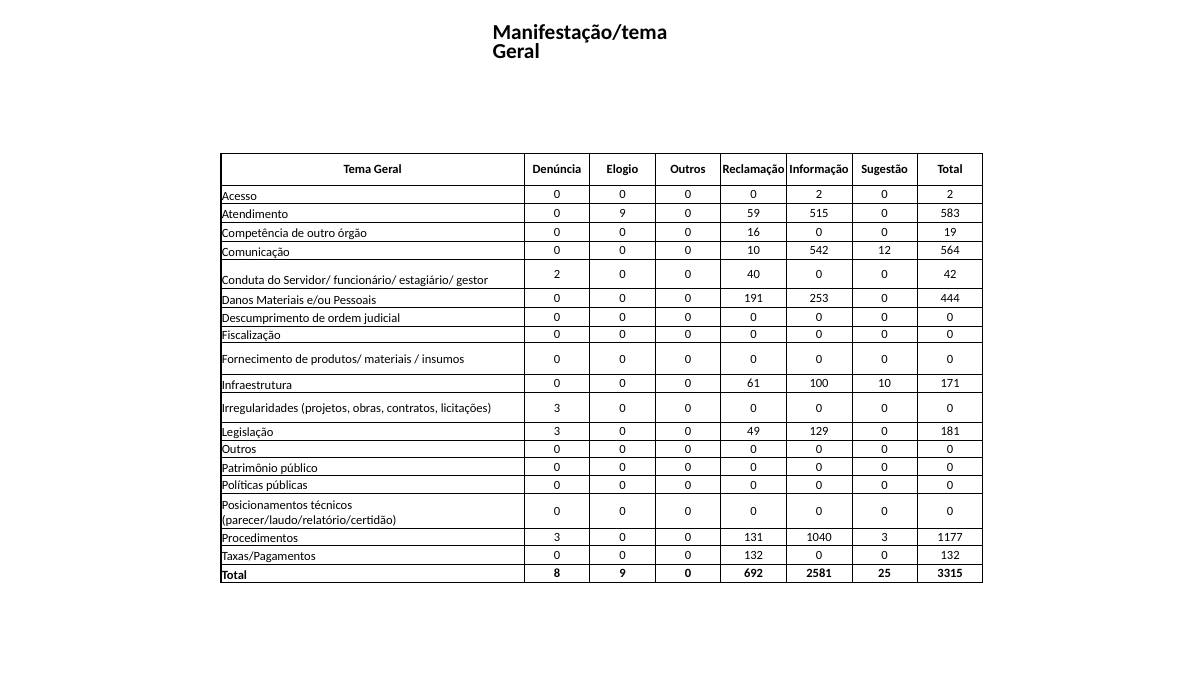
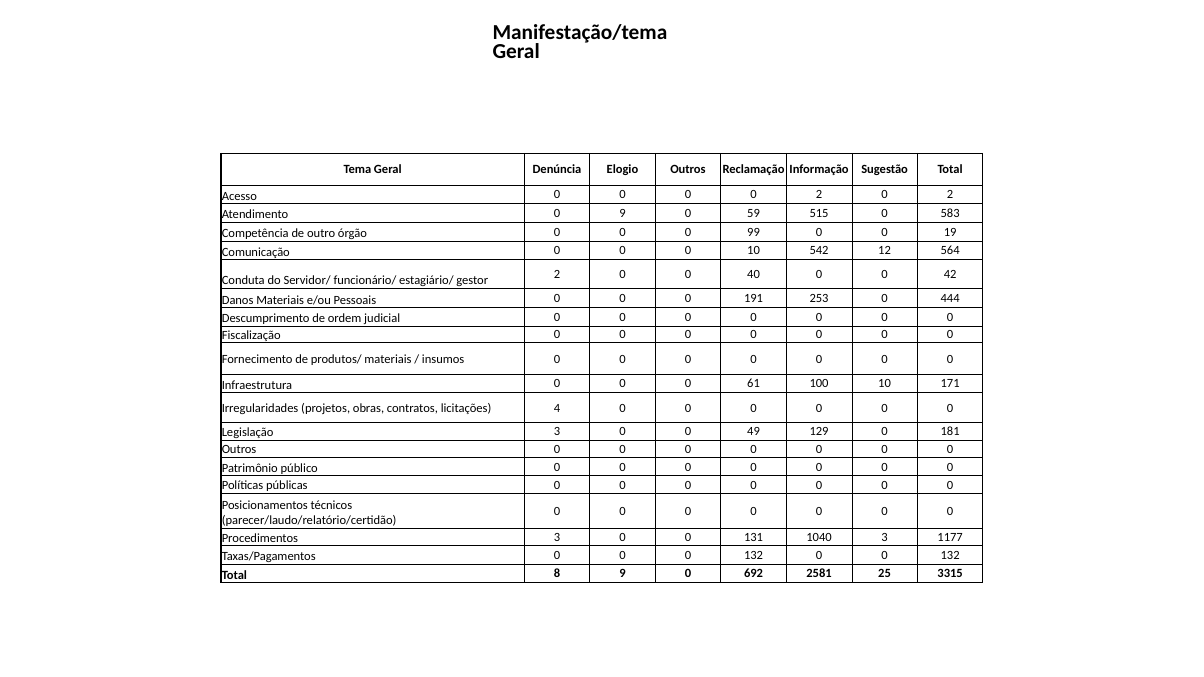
16: 16 -> 99
licitações 3: 3 -> 4
